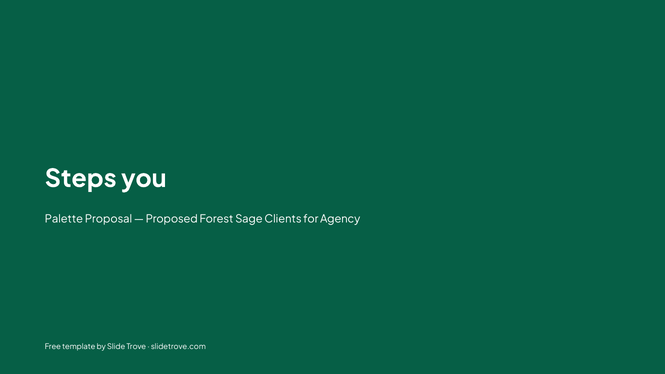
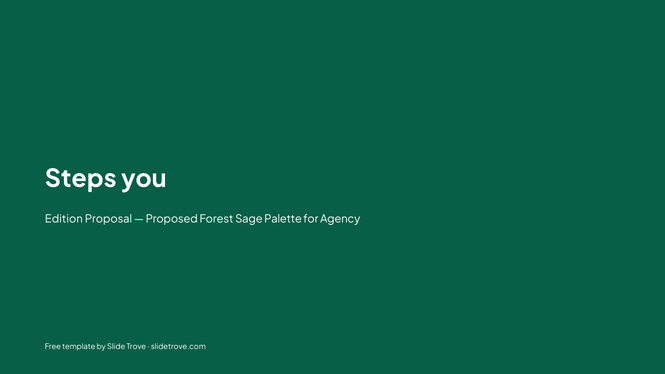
Palette: Palette -> Edition
Clients: Clients -> Palette
